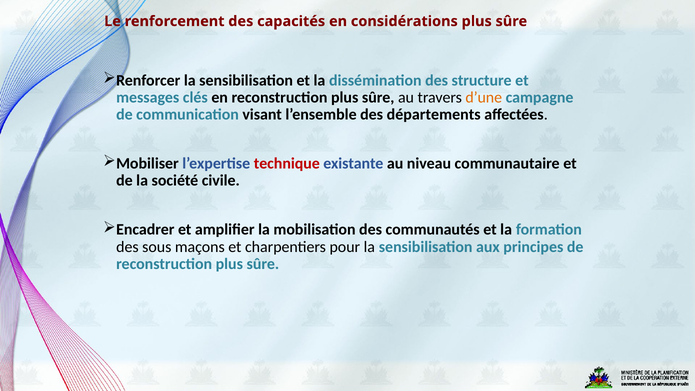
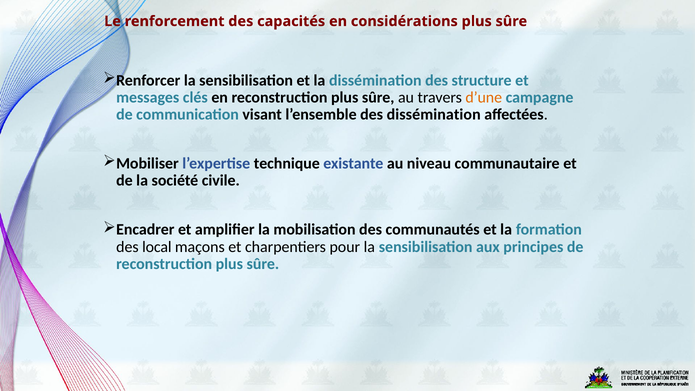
des départements: départements -> dissémination
technique colour: red -> black
sous: sous -> local
